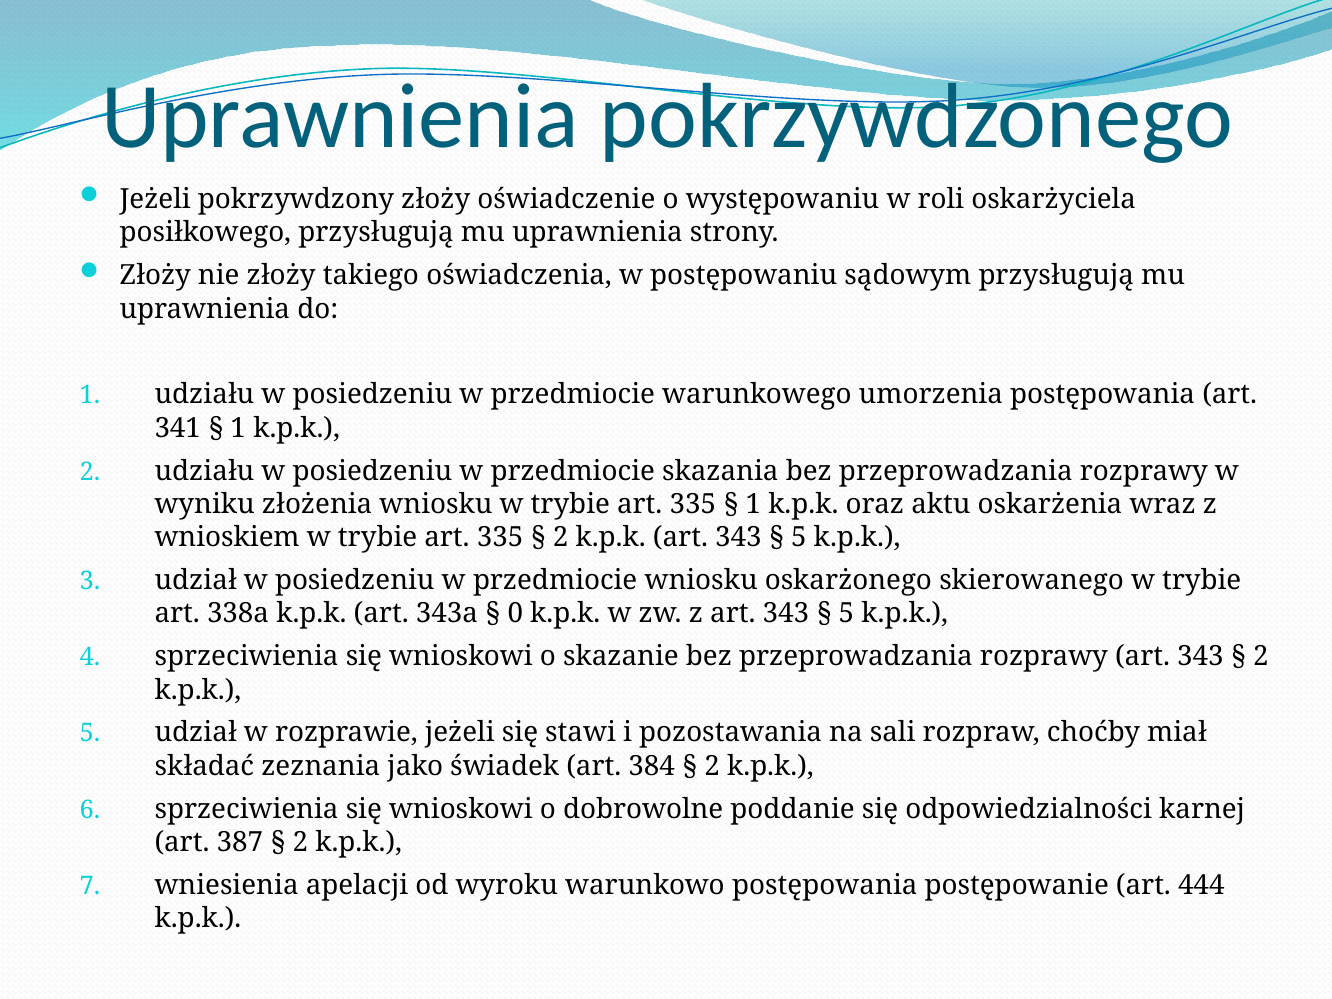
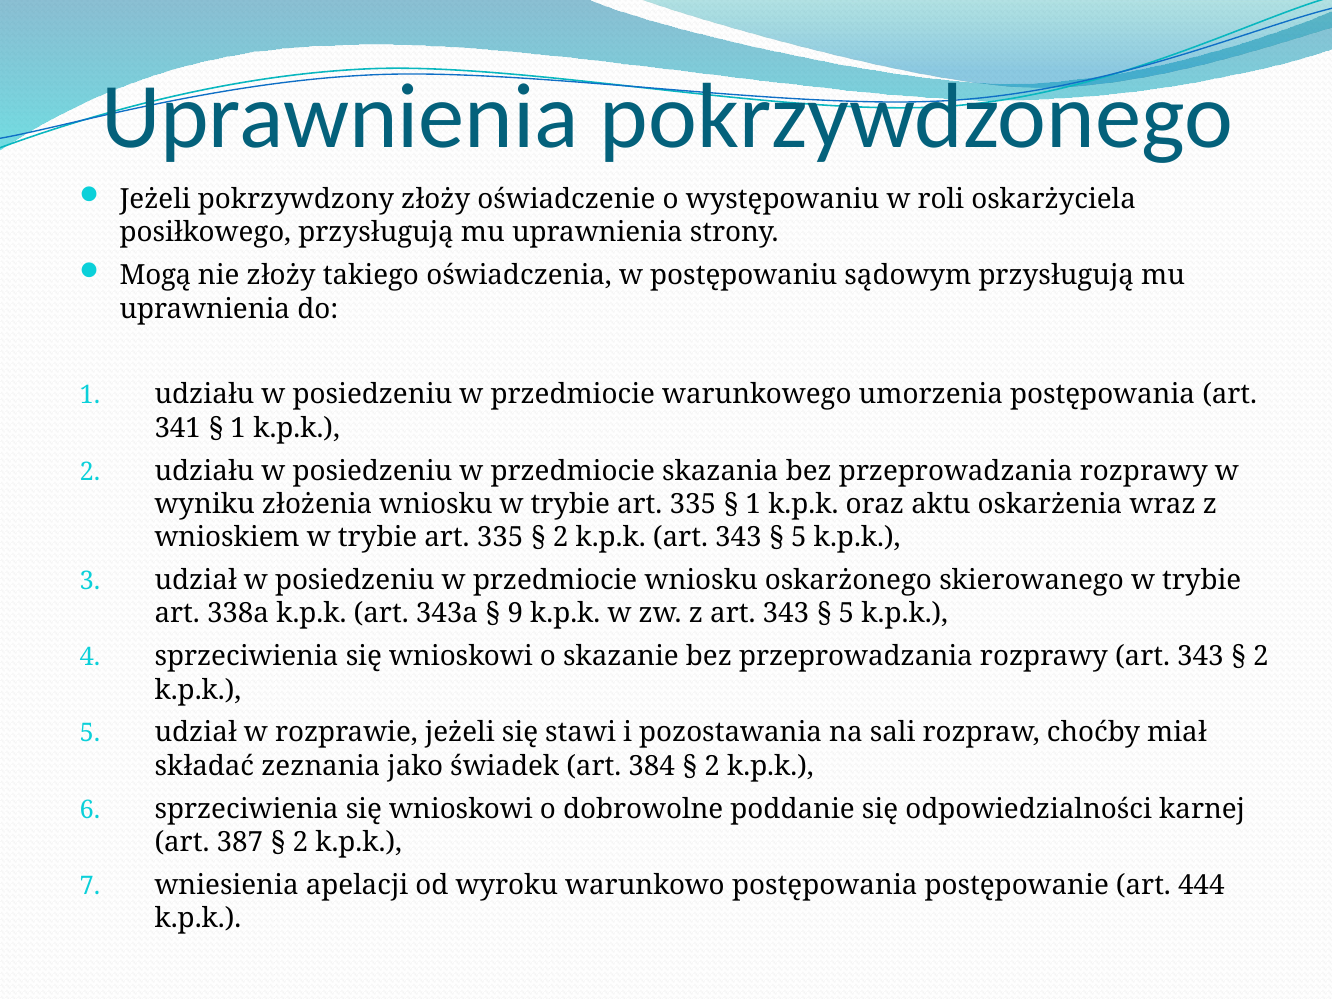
Złoży at (155, 276): Złoży -> Mogą
0: 0 -> 9
